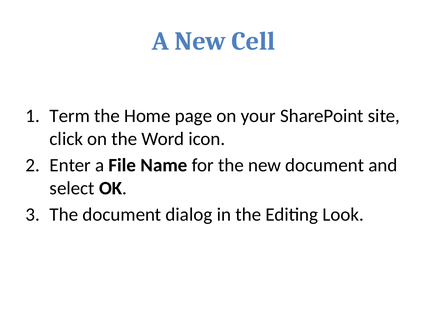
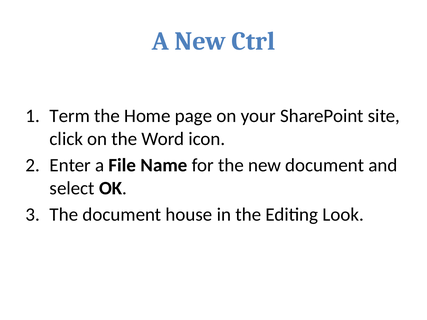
Cell: Cell -> Ctrl
dialog: dialog -> house
